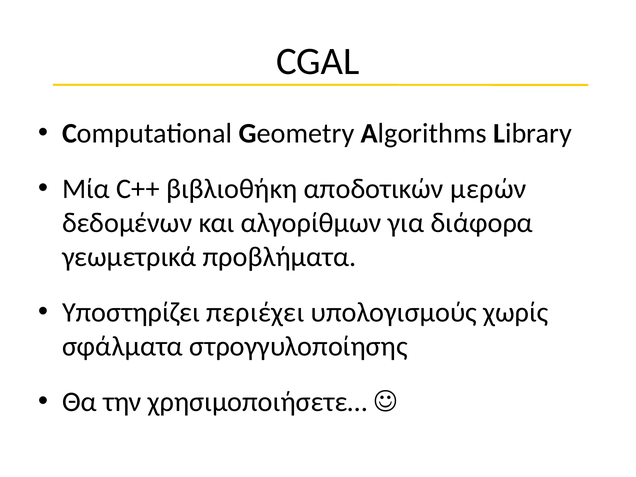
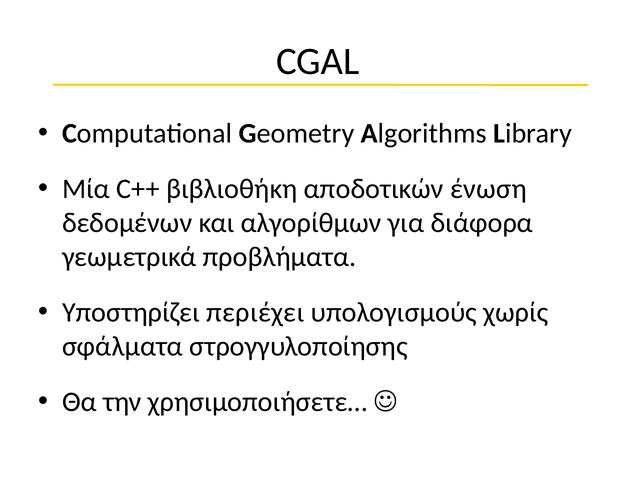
μερών: μερών -> ένωση
